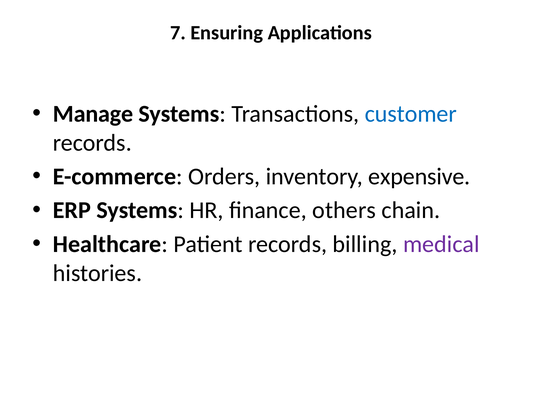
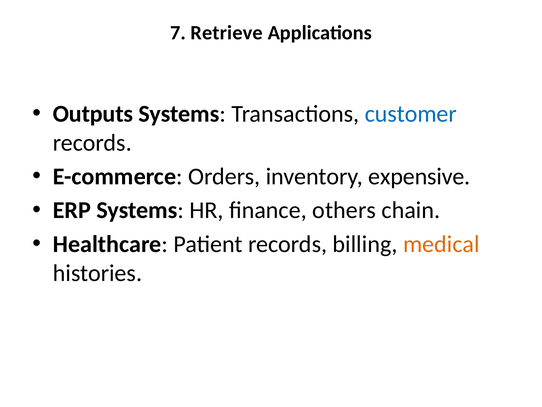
Ensuring: Ensuring -> Retrieve
Manage: Manage -> Outputs
medical colour: purple -> orange
